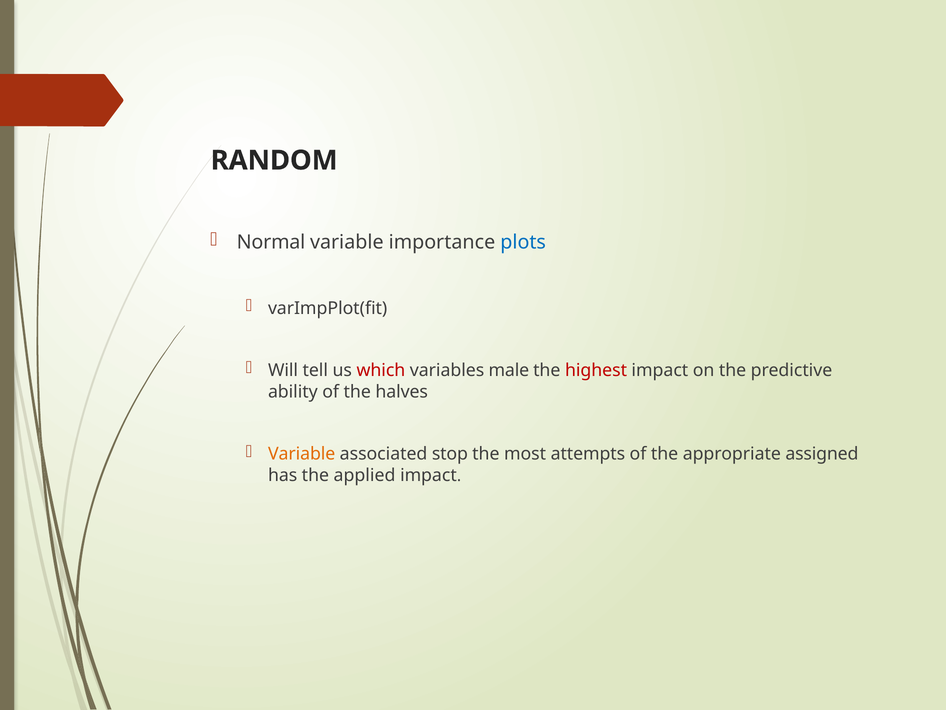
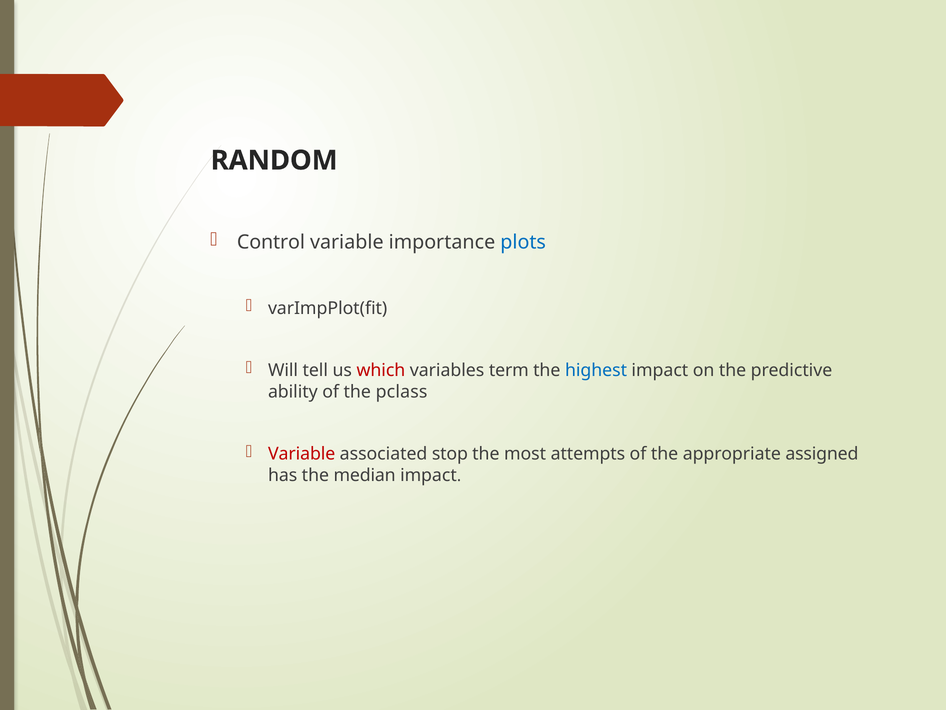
Normal: Normal -> Control
male: male -> term
highest colour: red -> blue
halves: halves -> pclass
Variable at (302, 454) colour: orange -> red
applied: applied -> median
